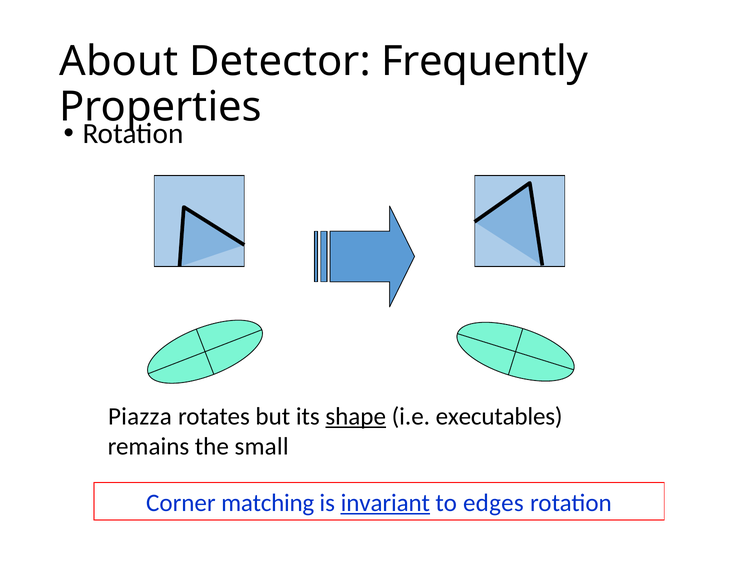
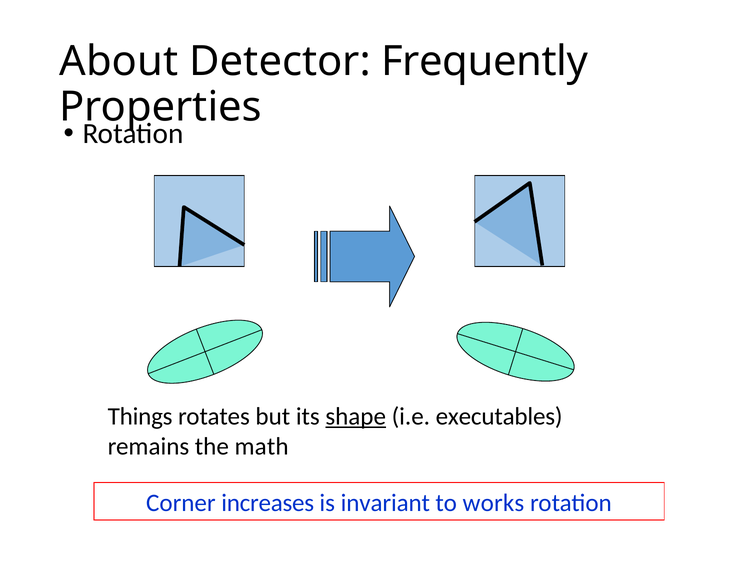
Piazza: Piazza -> Things
small: small -> math
matching: matching -> increases
invariant underline: present -> none
edges: edges -> works
